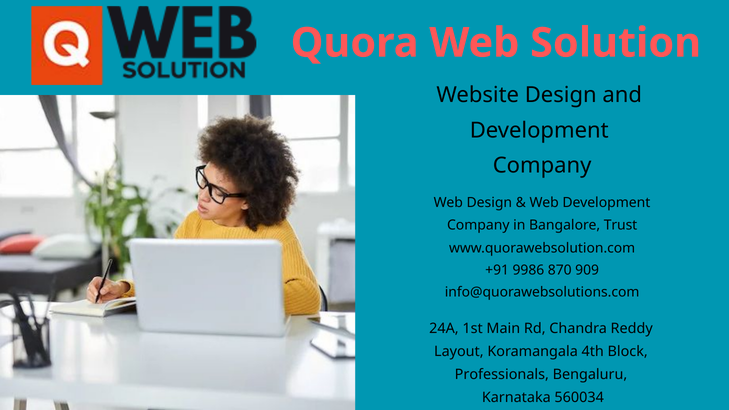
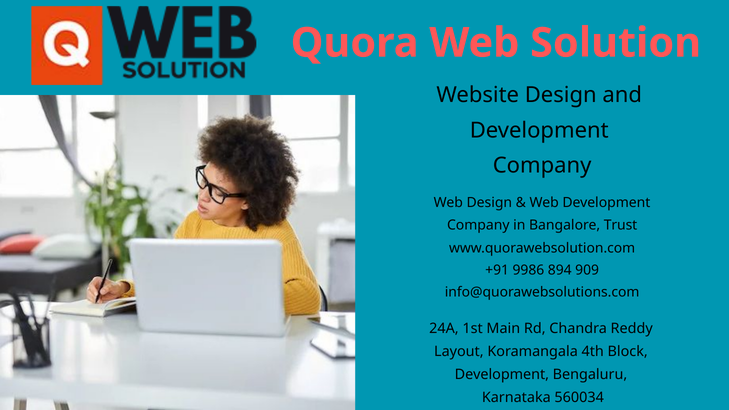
870: 870 -> 894
Professionals at (502, 375): Professionals -> Development
